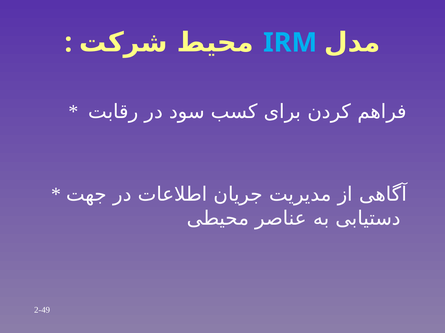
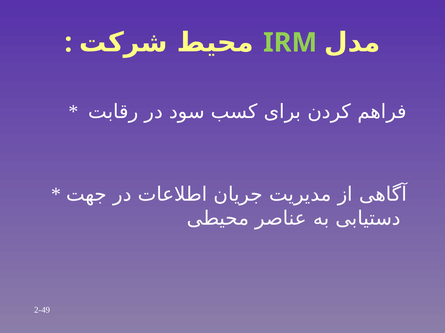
IRM colour: light blue -> light green
